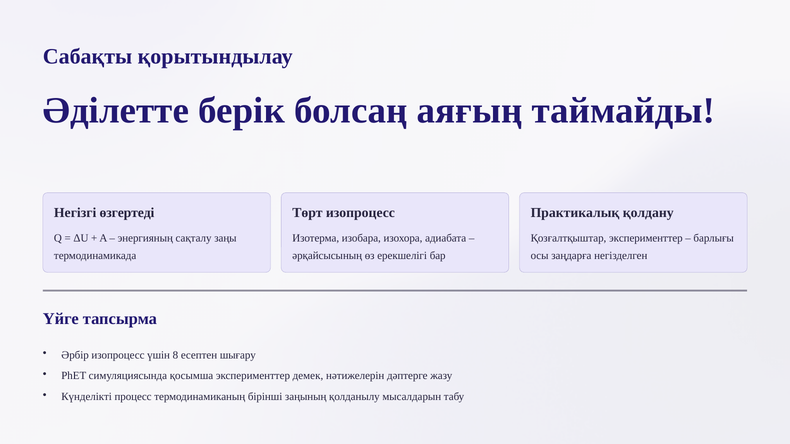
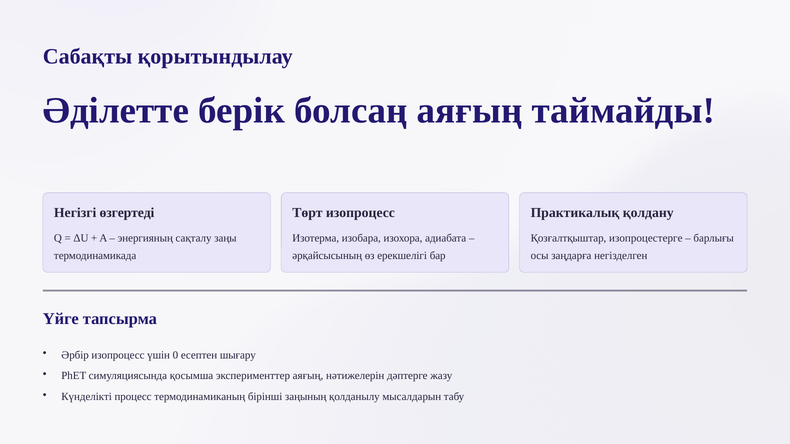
Қозғалтқыштар эксперименттер: эксперименттер -> изопроцестерге
8: 8 -> 0
эксперименттер демек: демек -> аяғың
